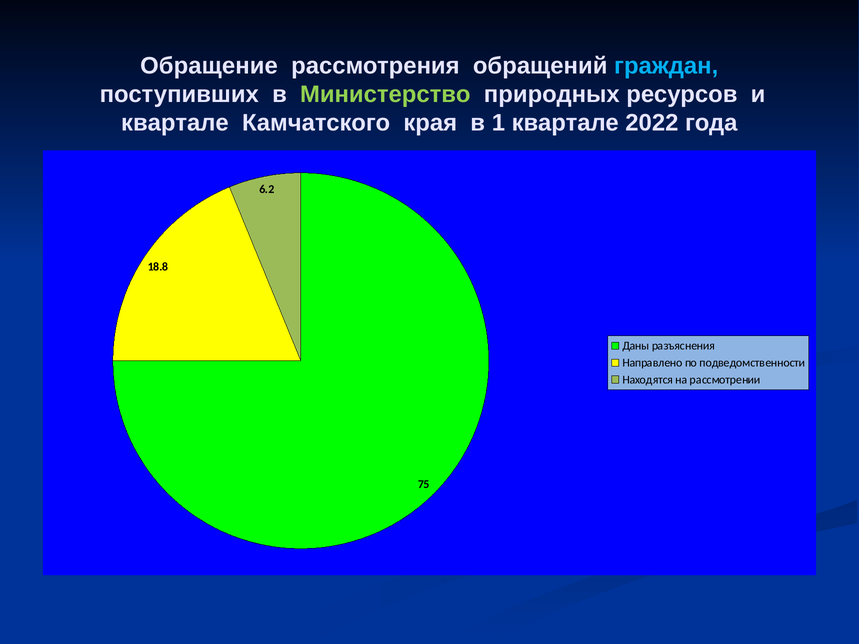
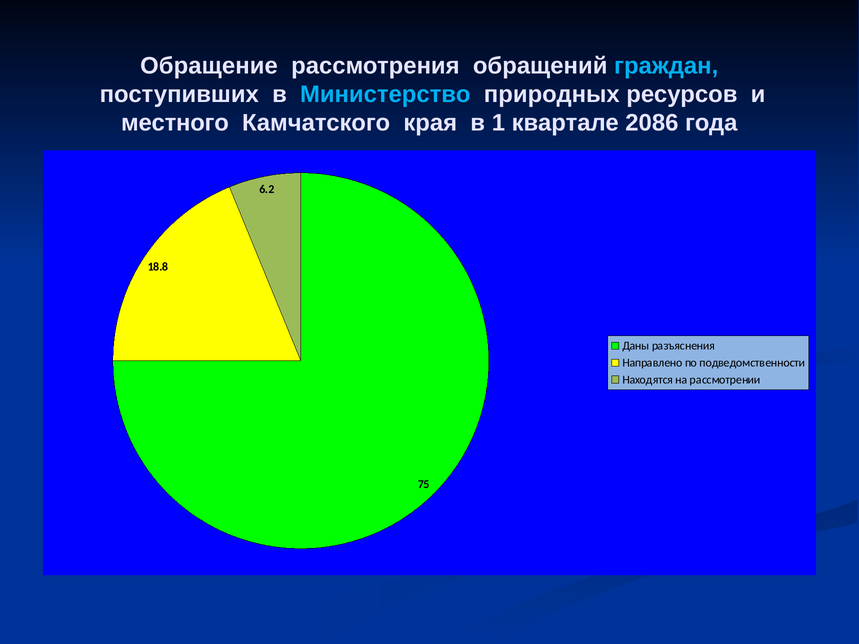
Министерство colour: light green -> light blue
квартале at (175, 123): квартале -> местного
2022: 2022 -> 2086
